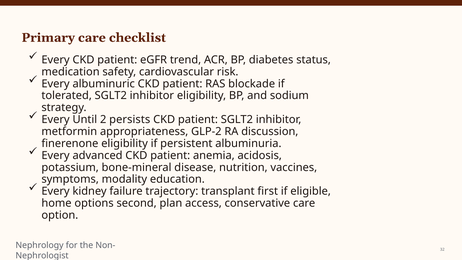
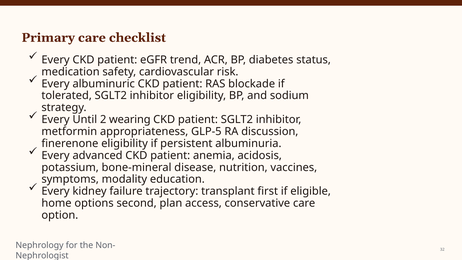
persists: persists -> wearing
GLP-2: GLP-2 -> GLP-5
